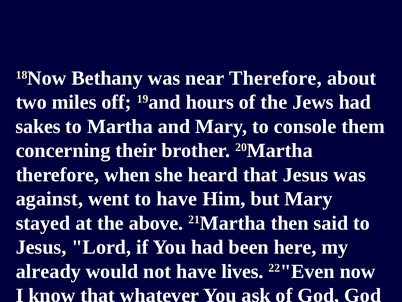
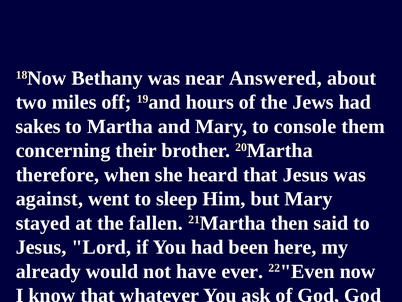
near Therefore: Therefore -> Answered
to have: have -> sleep
above: above -> fallen
lives: lives -> ever
